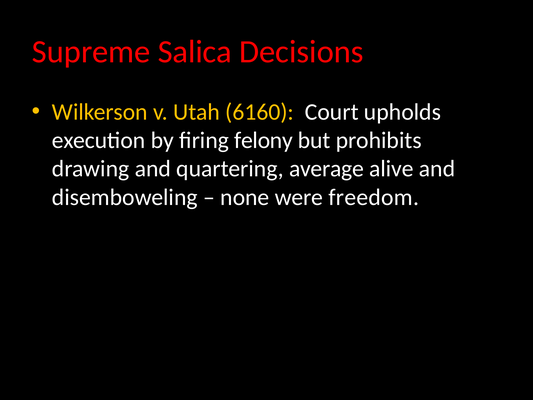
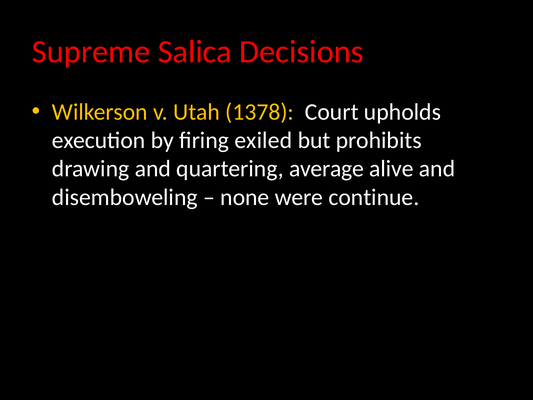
6160: 6160 -> 1378
felony: felony -> exiled
freedom: freedom -> continue
